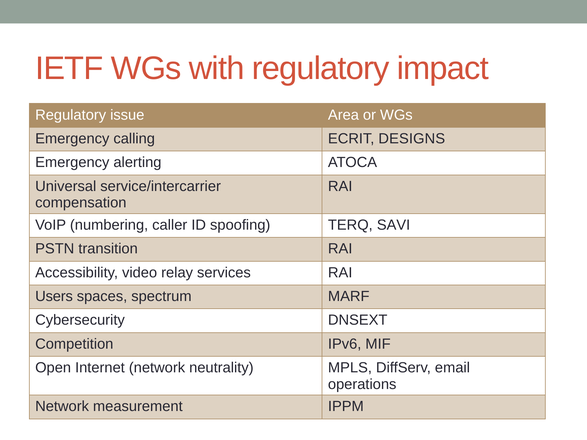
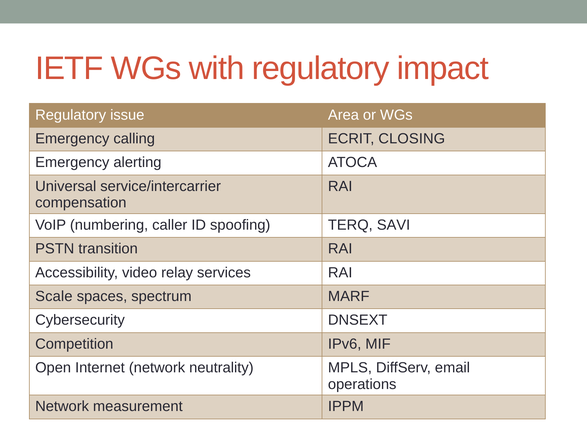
DESIGNS: DESIGNS -> CLOSING
Users: Users -> Scale
